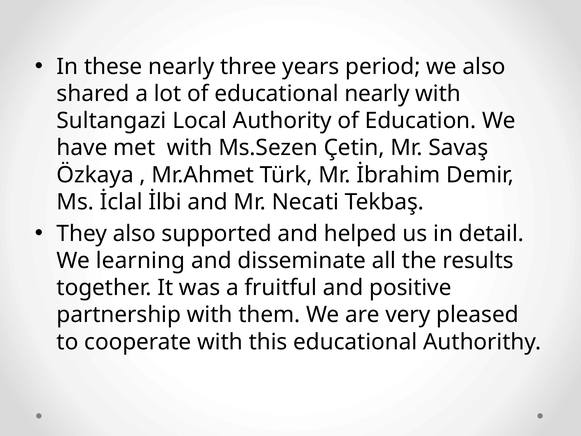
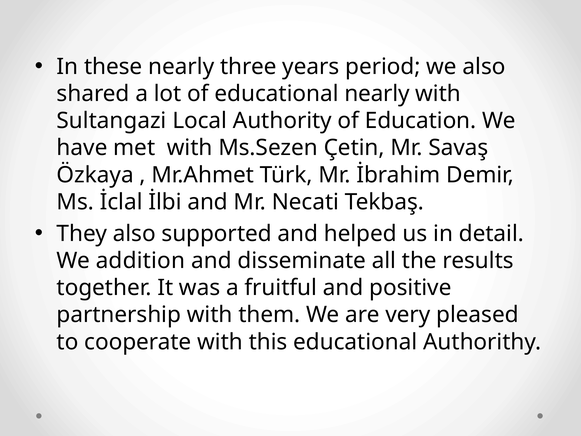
learning: learning -> addition
